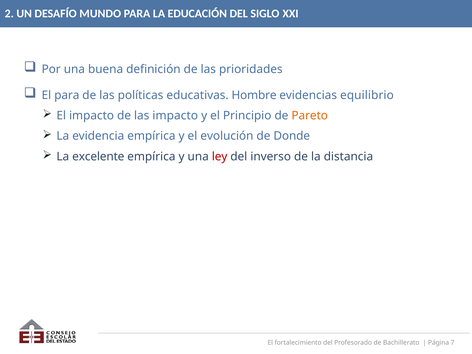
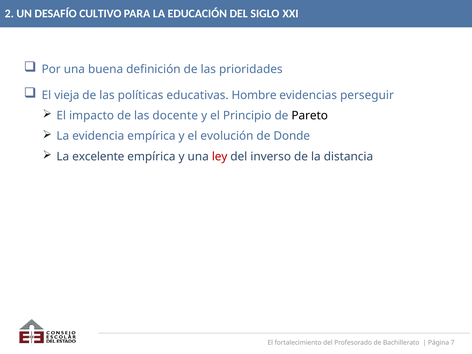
MUNDO: MUNDO -> CULTIVO
El para: para -> vieja
equilibrio: equilibrio -> perseguir
las impacto: impacto -> docente
Pareto colour: orange -> black
